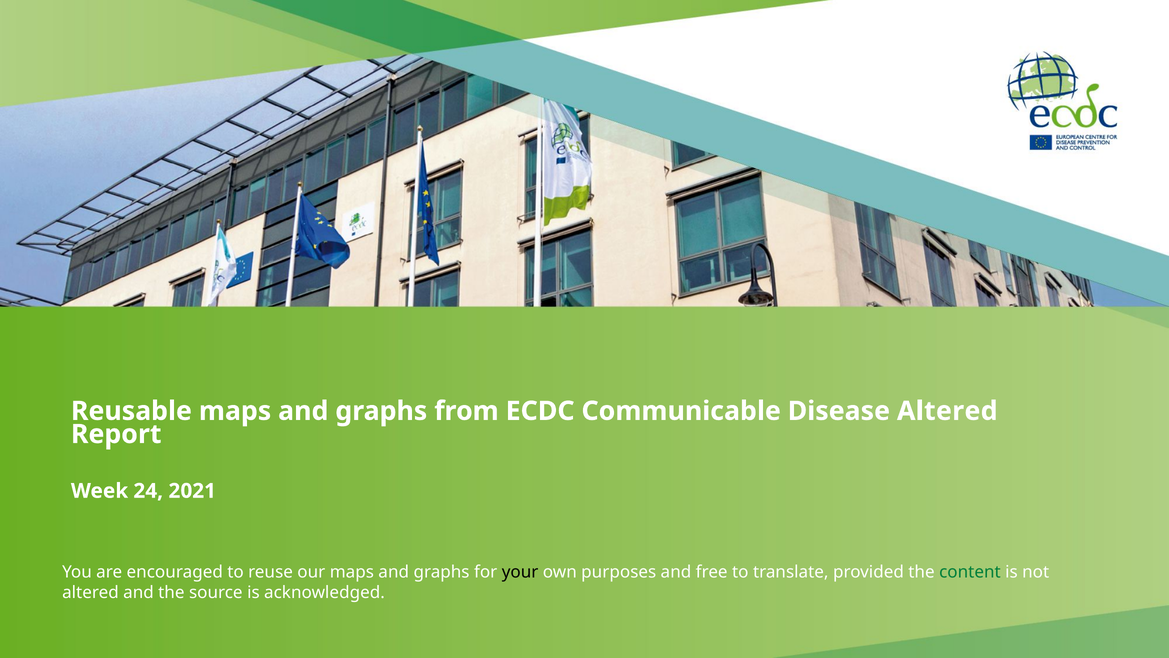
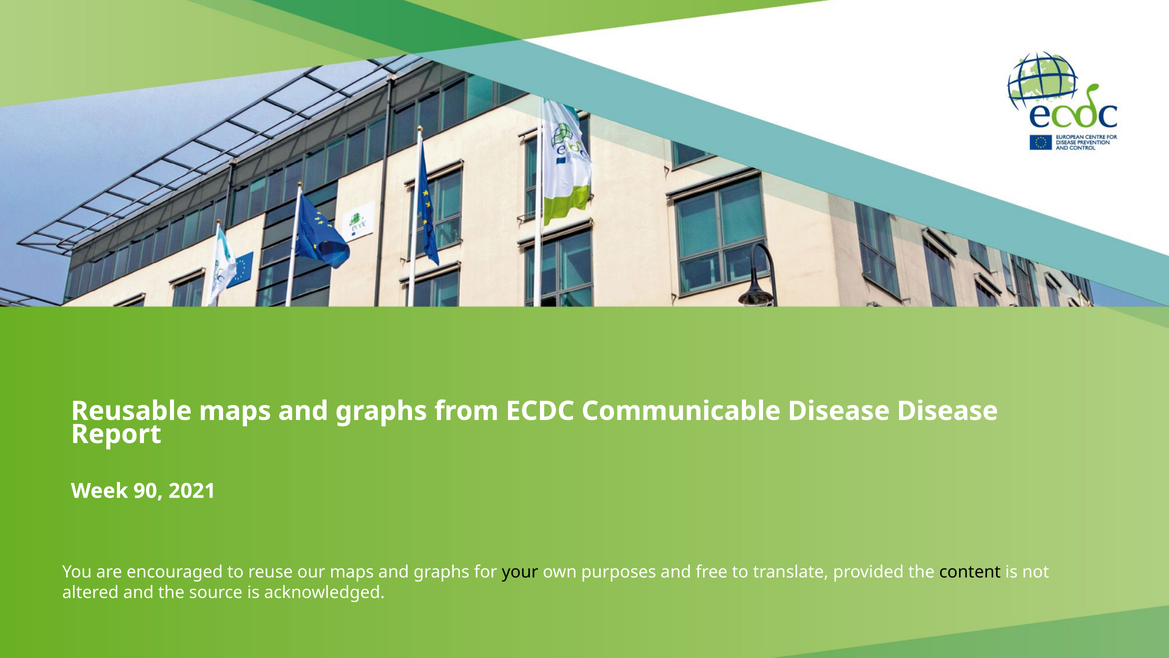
Disease Altered: Altered -> Disease
24: 24 -> 90
content colour: green -> black
